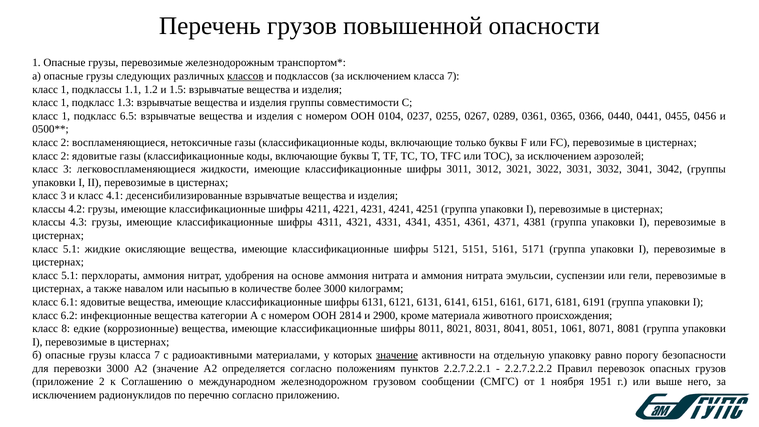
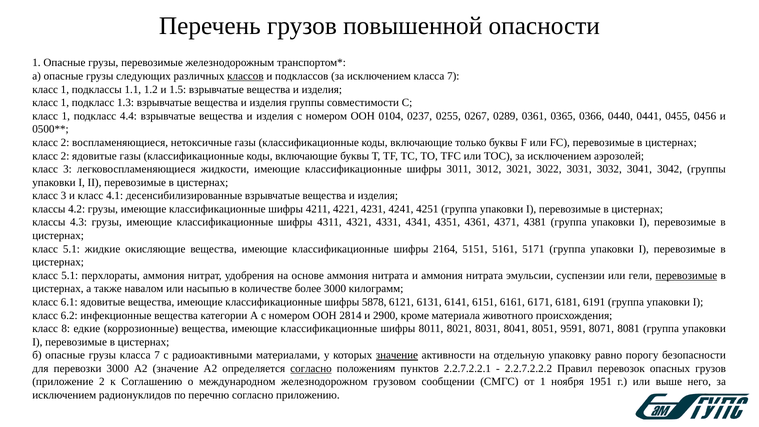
6.5: 6.5 -> 4.4
5121: 5121 -> 2164
перевозимые at (686, 275) underline: none -> present
шифры 6131: 6131 -> 5878
1061: 1061 -> 9591
согласно at (311, 368) underline: none -> present
